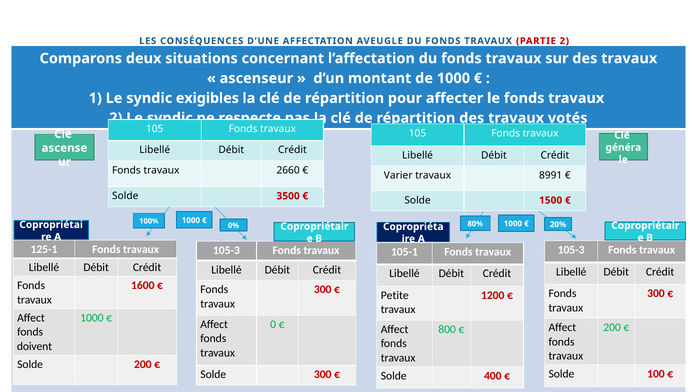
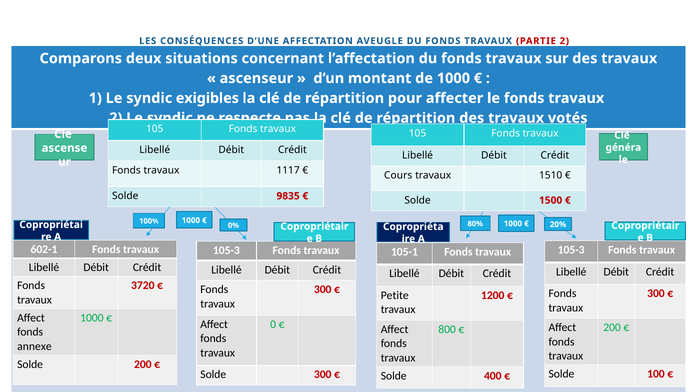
2660: 2660 -> 1117
Varier: Varier -> Cours
8991: 8991 -> 1510
3500: 3500 -> 9835
125-1: 125-1 -> 602-1
1600: 1600 -> 3720
doivent: doivent -> annexe
